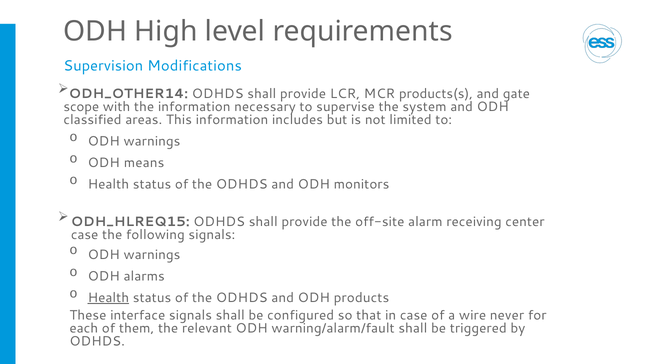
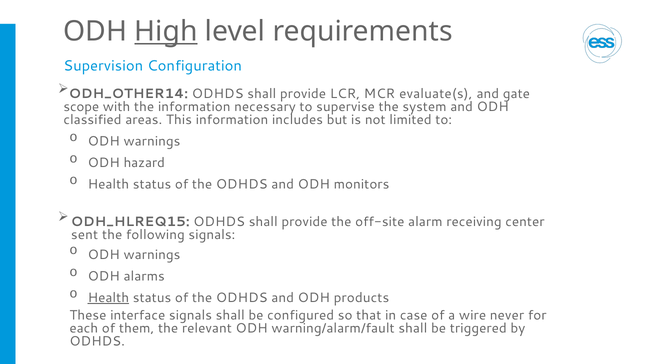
High underline: none -> present
Modifications: Modifications -> Configuration
products(s: products(s -> evaluate(s
means: means -> hazard
case at (85, 235): case -> sent
